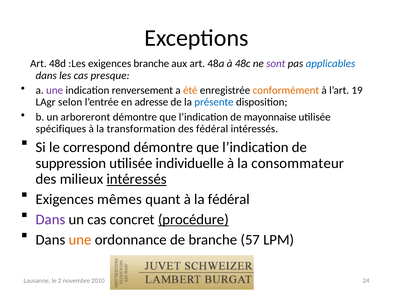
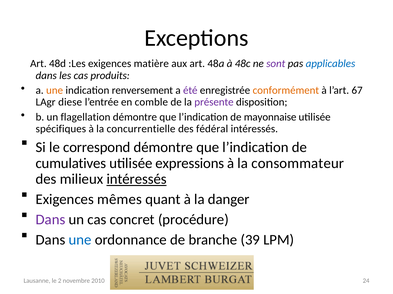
exigences branche: branche -> matière
presque: presque -> produits
une at (55, 91) colour: purple -> orange
été colour: orange -> purple
19: 19 -> 67
selon: selon -> diese
adresse: adresse -> comble
présente colour: blue -> purple
arboreront: arboreront -> flagellation
transformation: transformation -> concurrentielle
suppression: suppression -> cumulatives
individuelle: individuelle -> expressions
la fédéral: fédéral -> danger
procédure underline: present -> none
une at (80, 240) colour: orange -> blue
57: 57 -> 39
